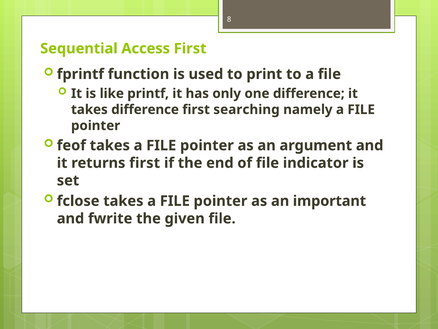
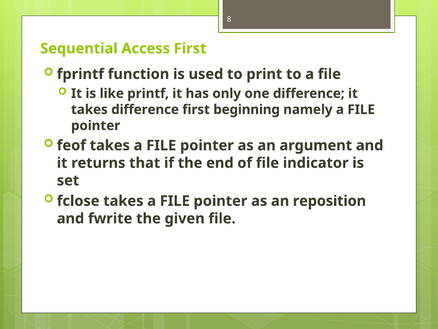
searching: searching -> beginning
returns first: first -> that
important: important -> reposition
